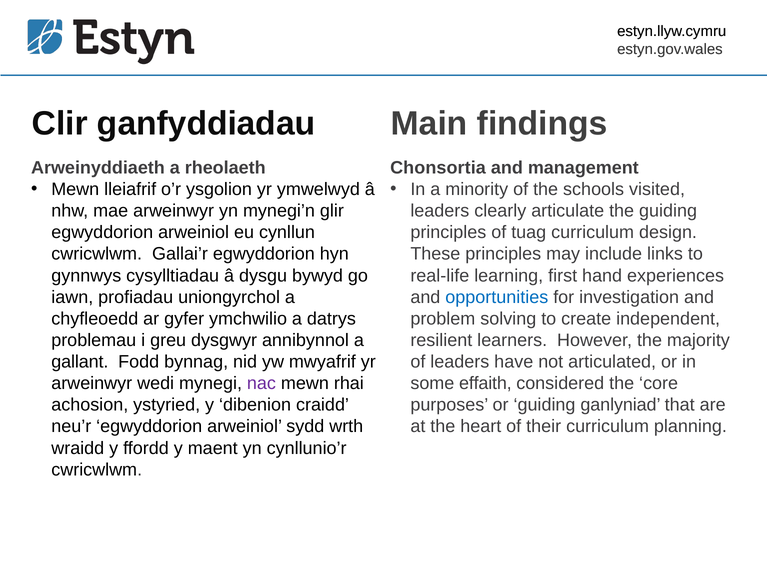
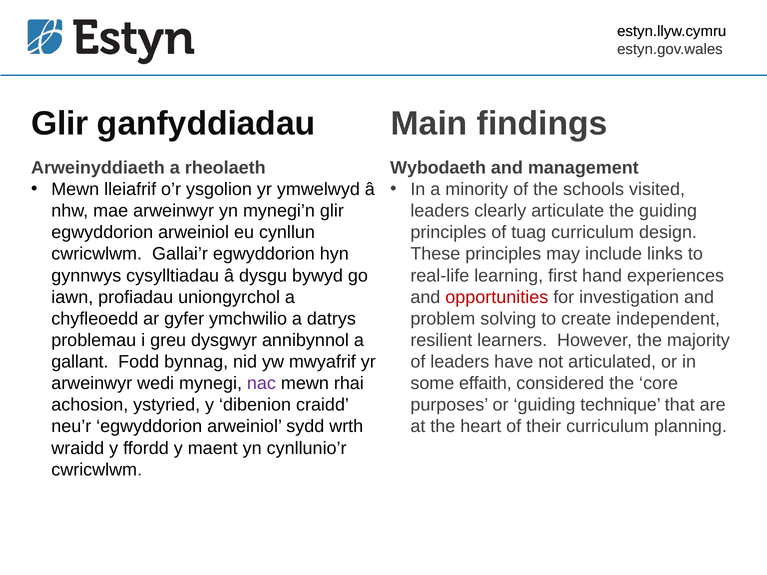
Clir at (60, 124): Clir -> Glir
Chonsortia: Chonsortia -> Wybodaeth
opportunities colour: blue -> red
ganlyniad: ganlyniad -> technique
